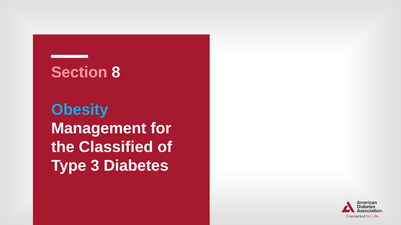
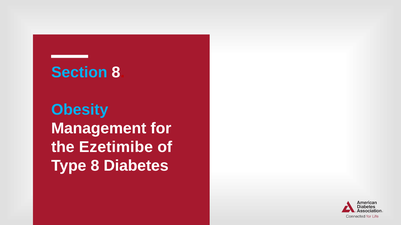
Section colour: pink -> light blue
Classified: Classified -> Ezetimibe
Type 3: 3 -> 8
